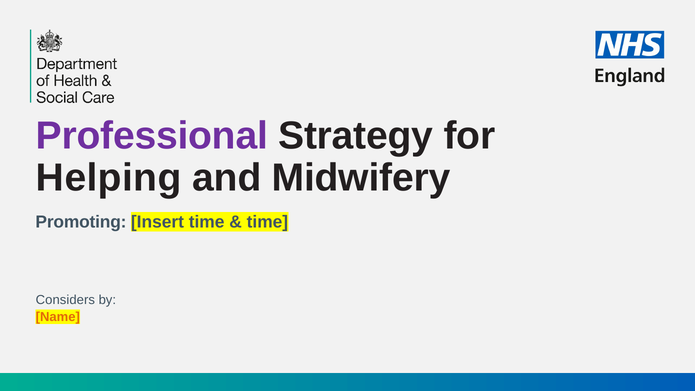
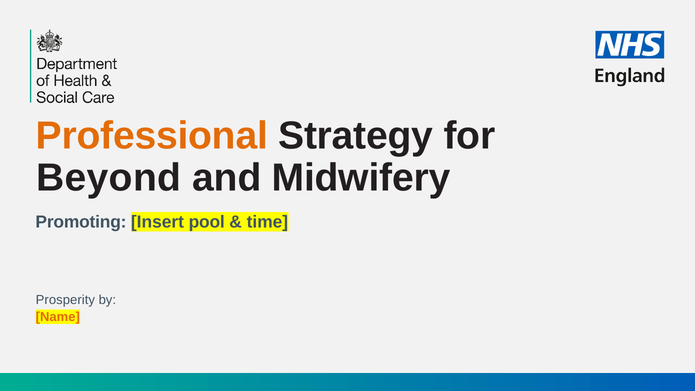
Professional colour: purple -> orange
Helping: Helping -> Beyond
Insert time: time -> pool
Considers: Considers -> Prosperity
